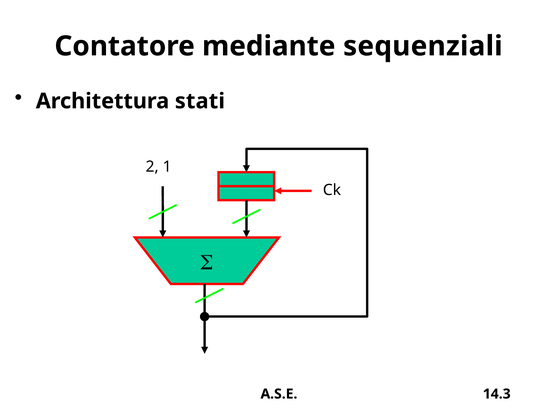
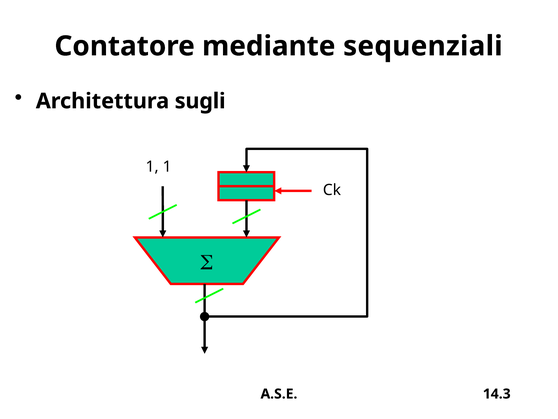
stati: stati -> sugli
2 at (152, 167): 2 -> 1
